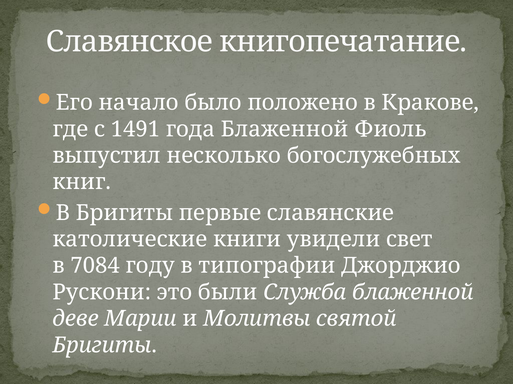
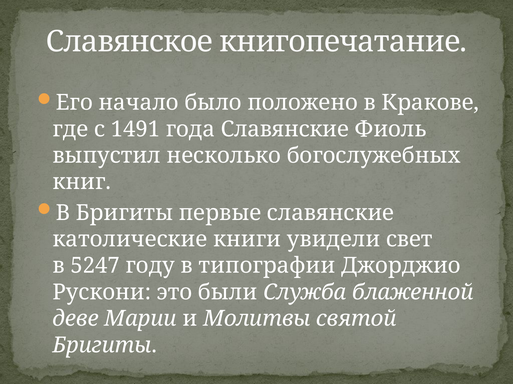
года Блаженной: Блаженной -> Славянские
7084: 7084 -> 5247
